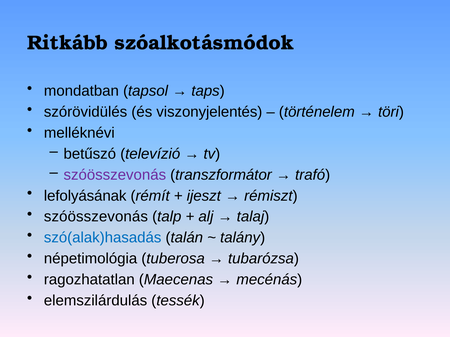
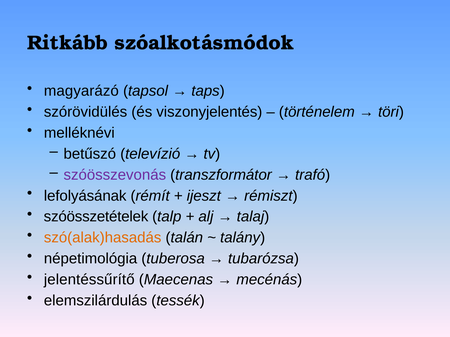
mondatban: mondatban -> magyarázó
szóösszevonás at (96, 217): szóösszevonás -> szóösszetételek
szó(alak)hasadás colour: blue -> orange
ragozhatatlan: ragozhatatlan -> jelentéssűrítő
